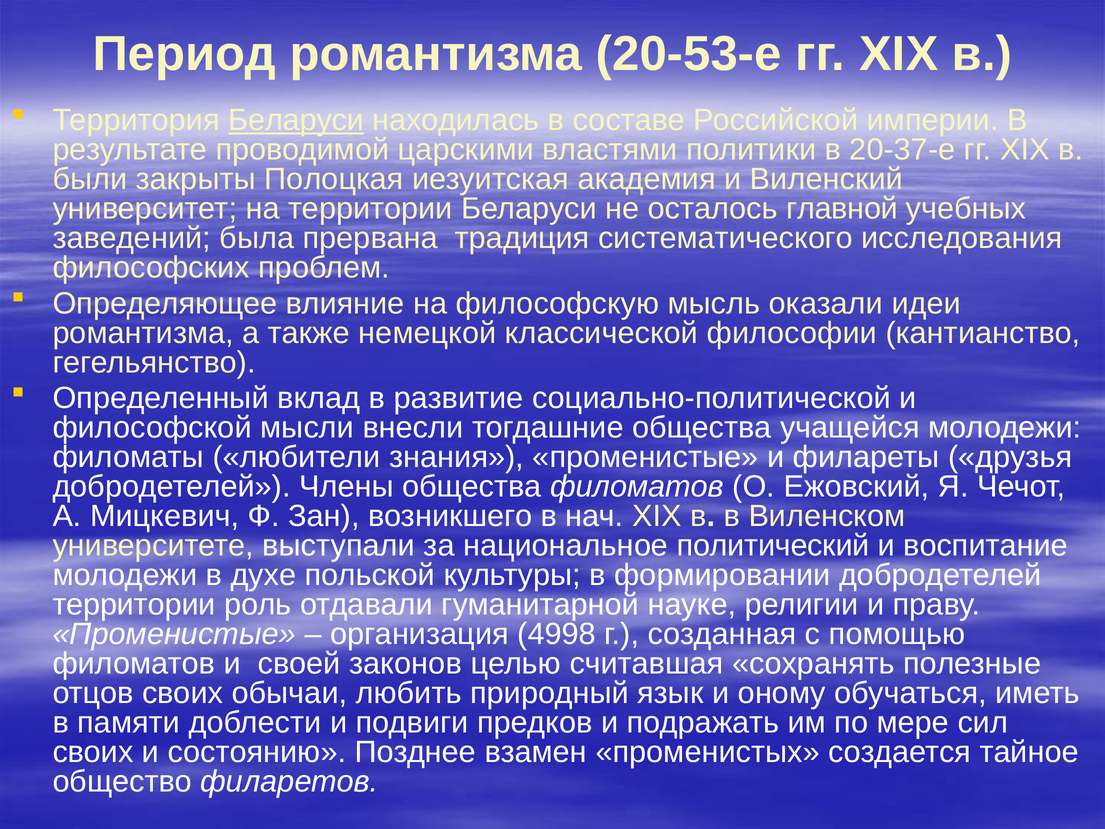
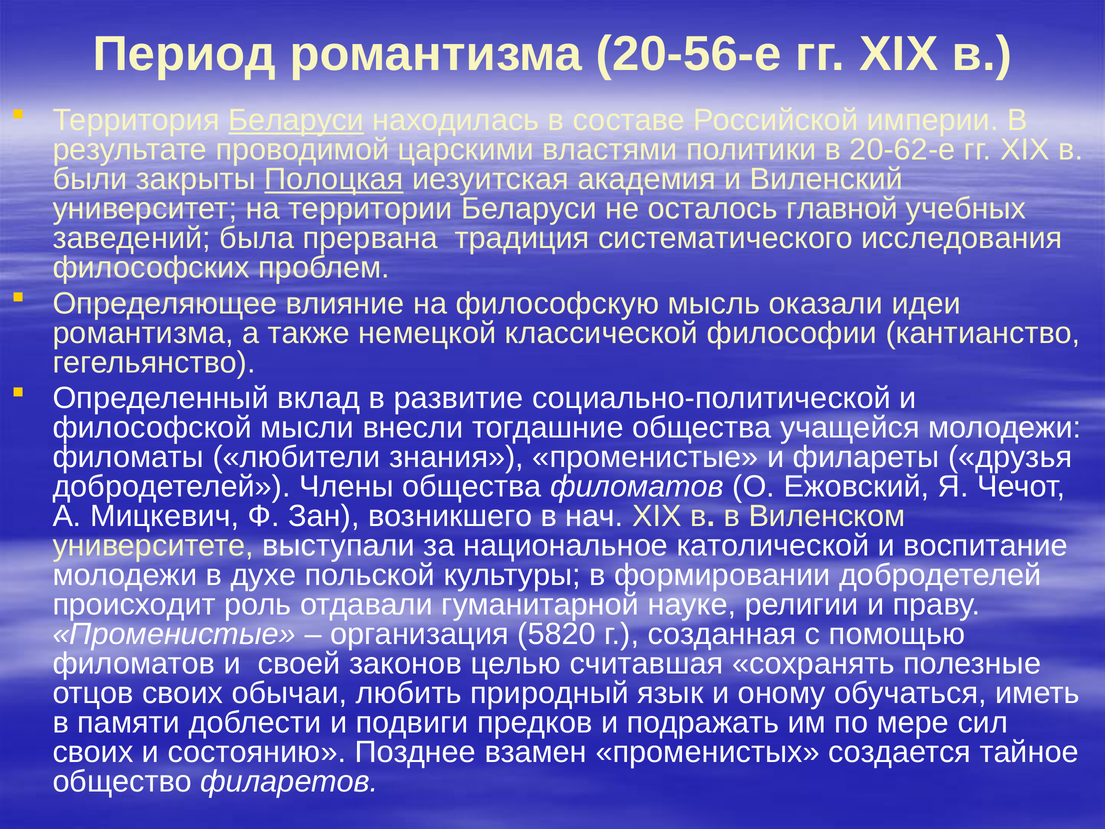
20-53-е: 20-53-е -> 20-56-е
20-37-е: 20-37-е -> 20-62-е
Полоцкая underline: none -> present
политический: политический -> католической
территории at (134, 604): территории -> происходит
4998: 4998 -> 5820
